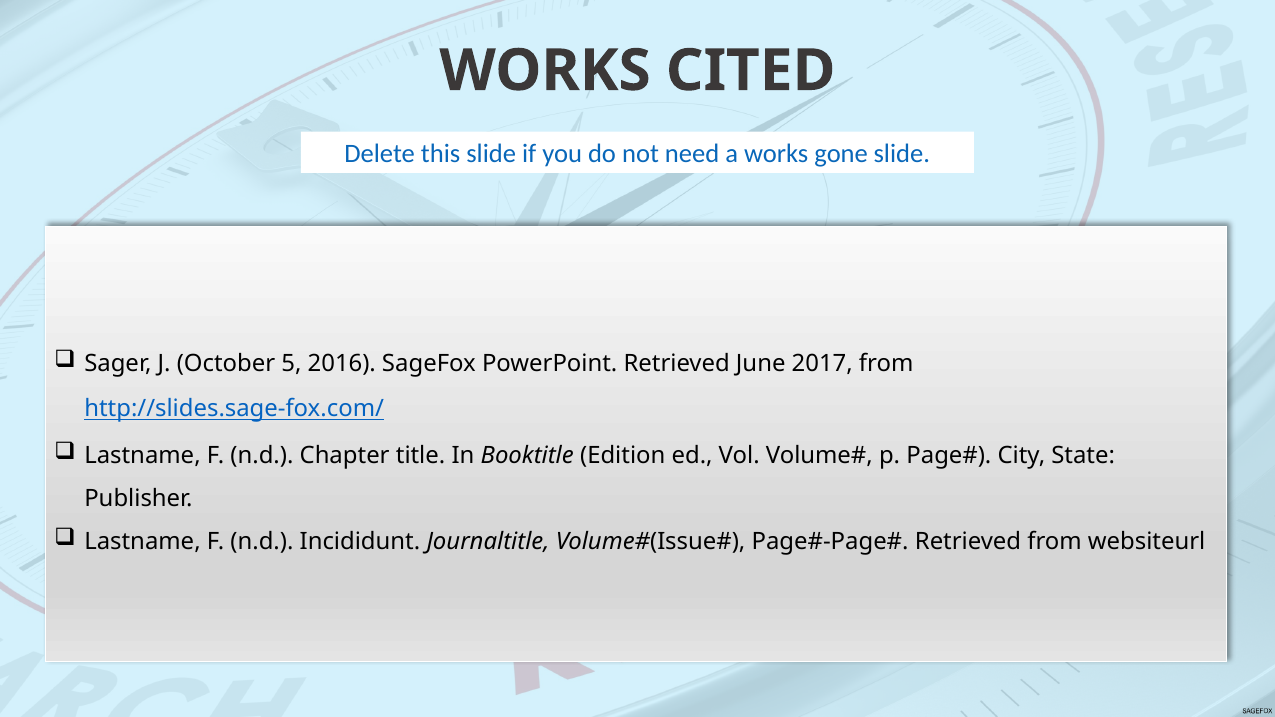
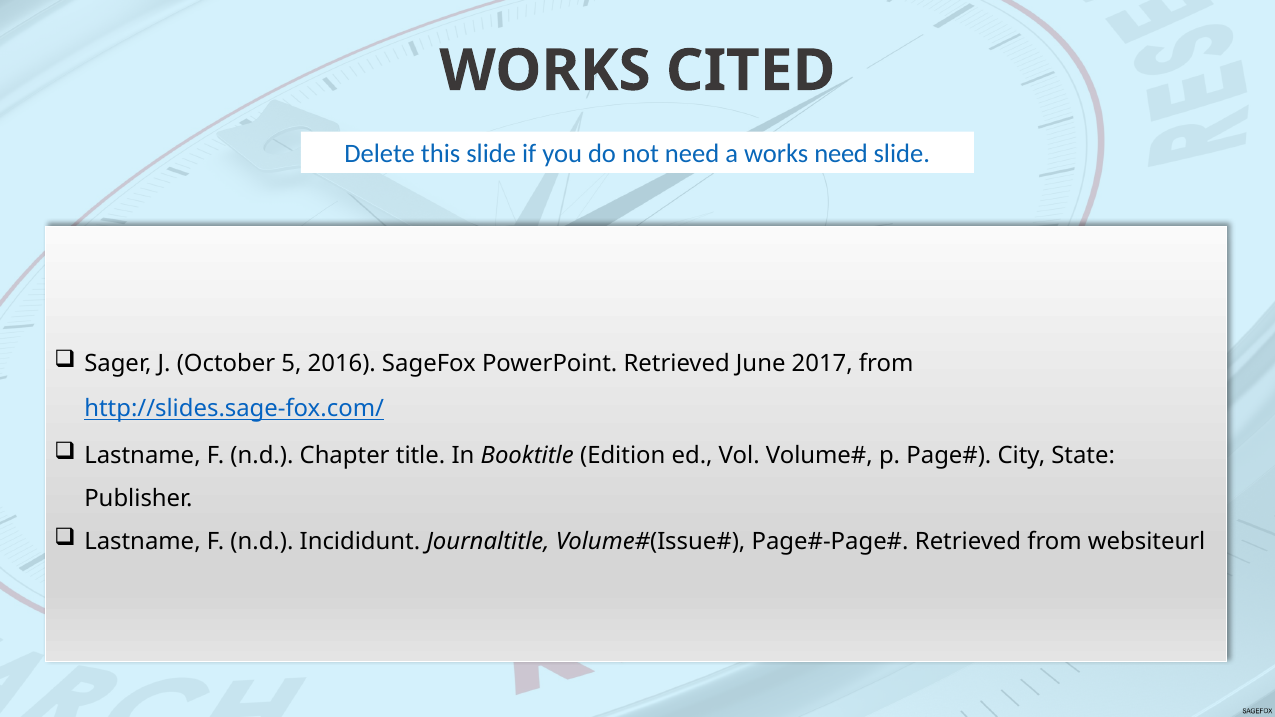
works gone: gone -> need
